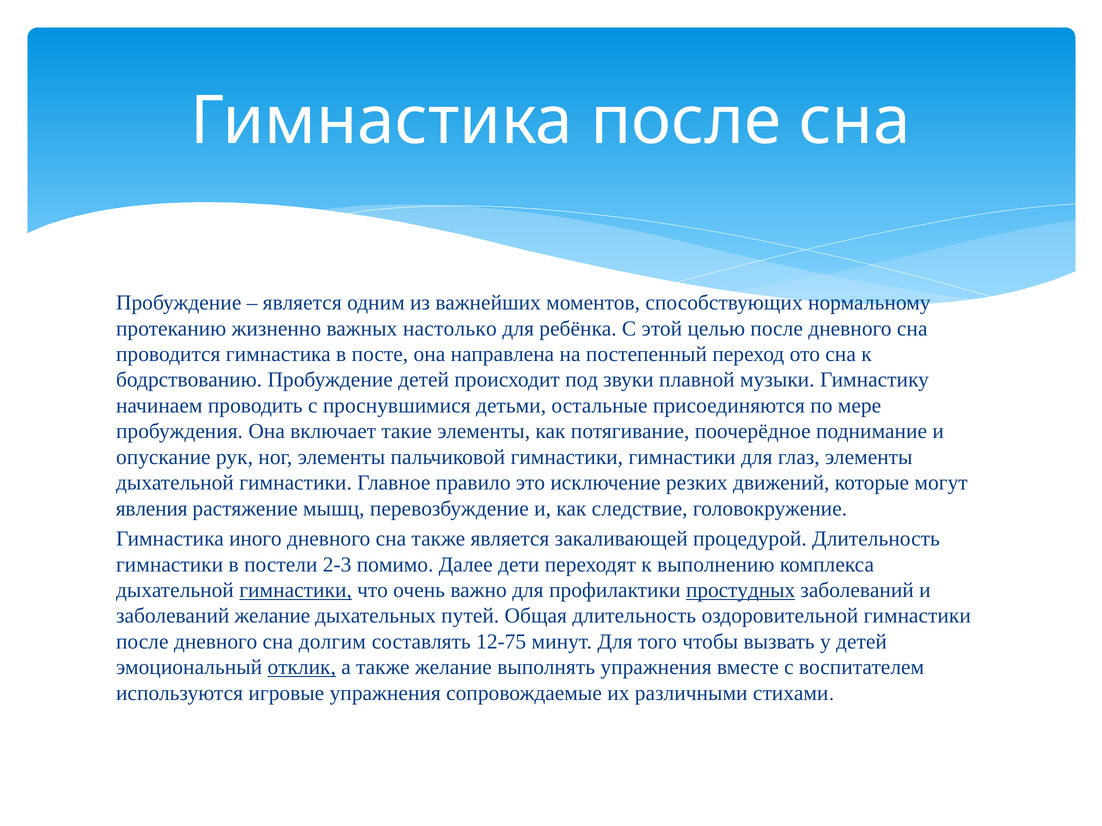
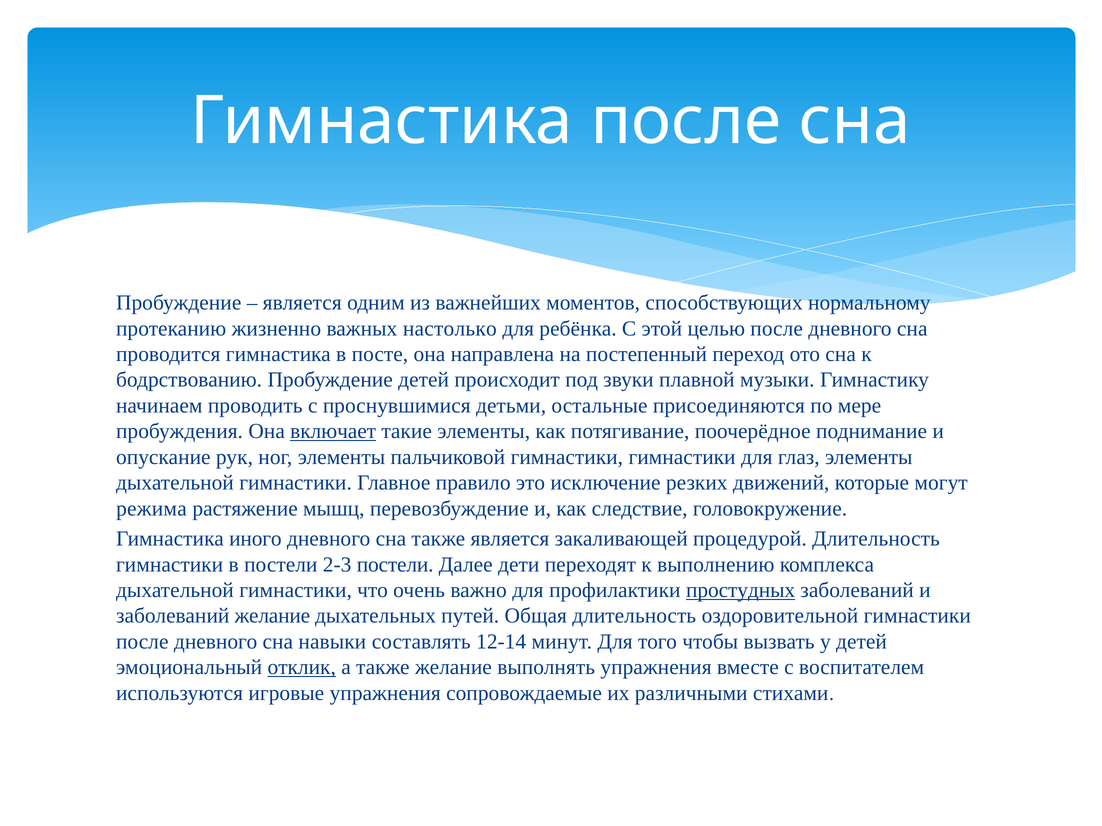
включает underline: none -> present
явления: явления -> режима
2-3 помимо: помимо -> постели
гимнастики at (296, 591) underline: present -> none
долгим: долгим -> навыки
12-75: 12-75 -> 12-14
